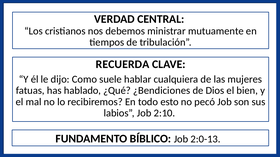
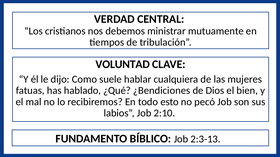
RECUERDA: RECUERDA -> VOLUNTAD
2:0-13: 2:0-13 -> 2:3-13
